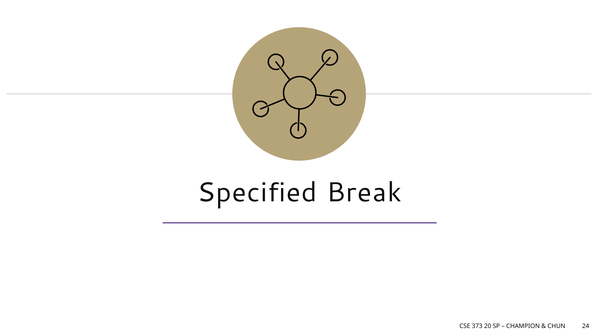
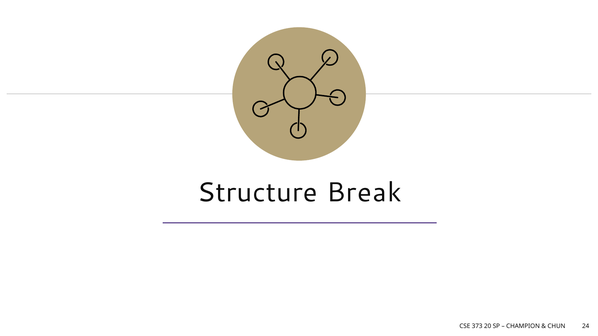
Specified: Specified -> Structure
